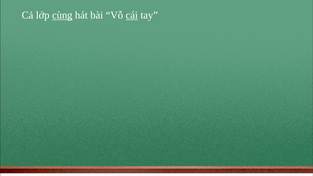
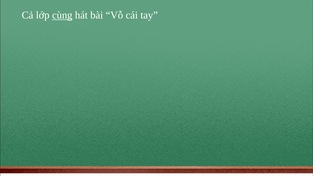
cái underline: present -> none
